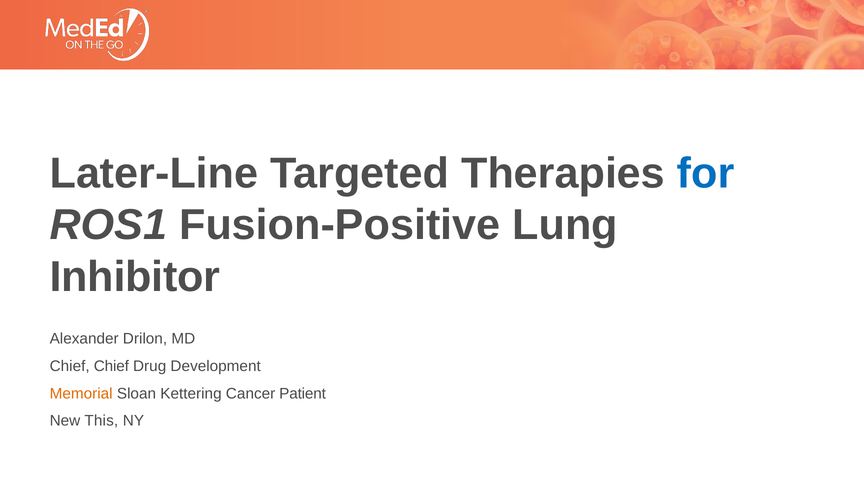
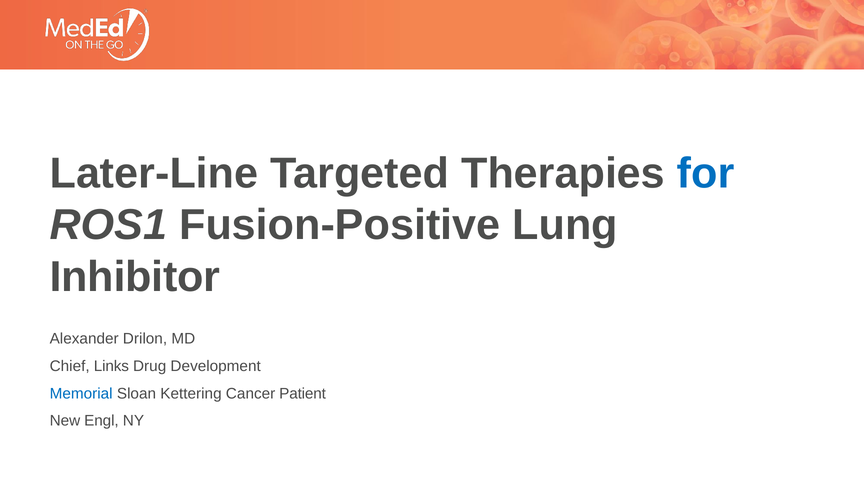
Chief Chief: Chief -> Links
Memorial colour: orange -> blue
This: This -> Engl
